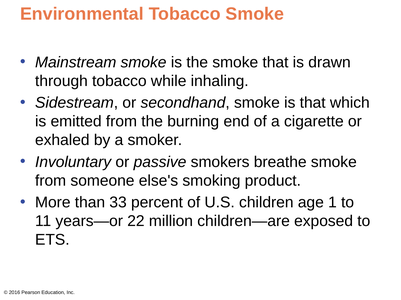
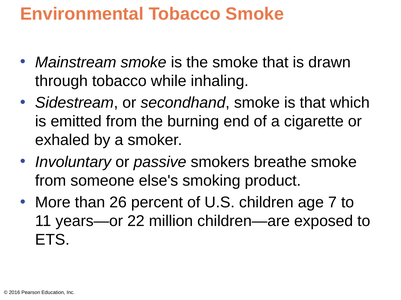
33: 33 -> 26
1: 1 -> 7
